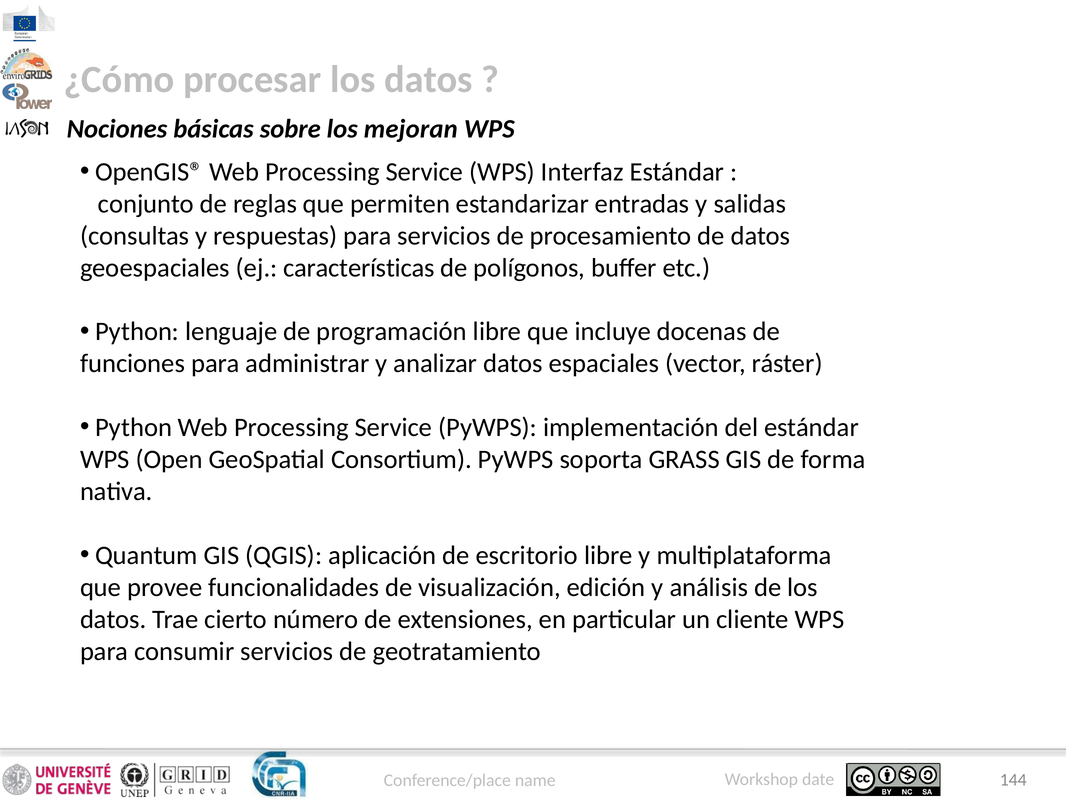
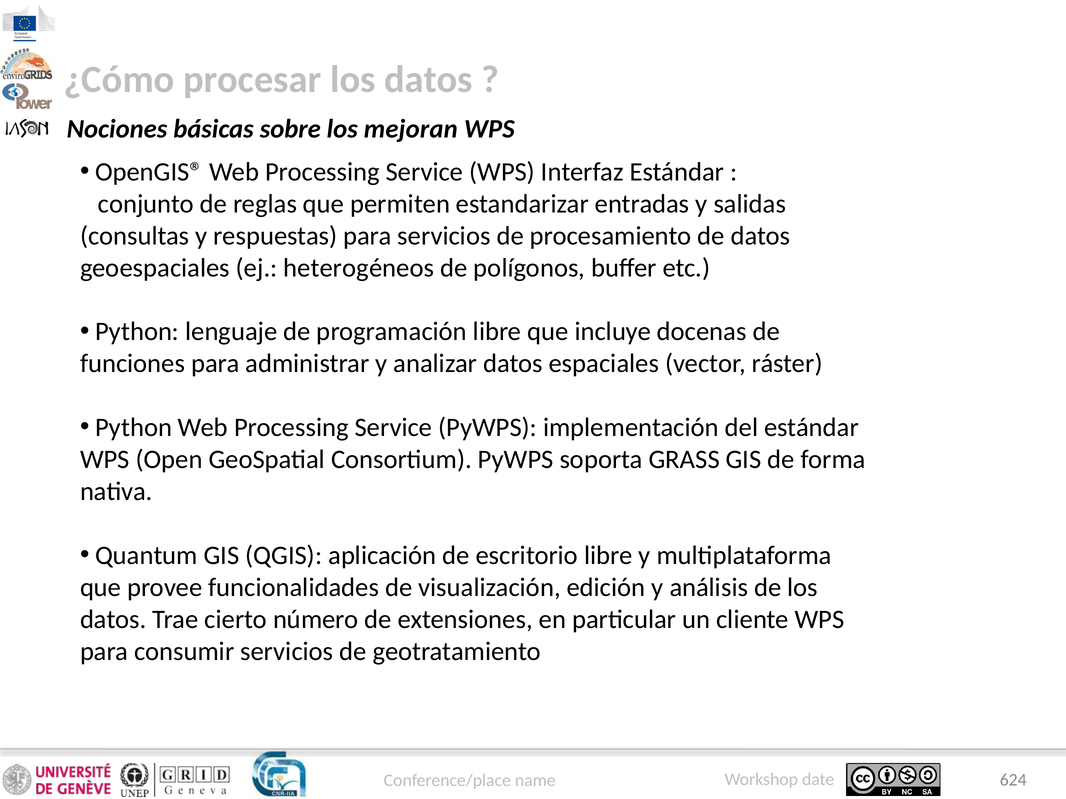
características: características -> heterogéneos
144: 144 -> 624
